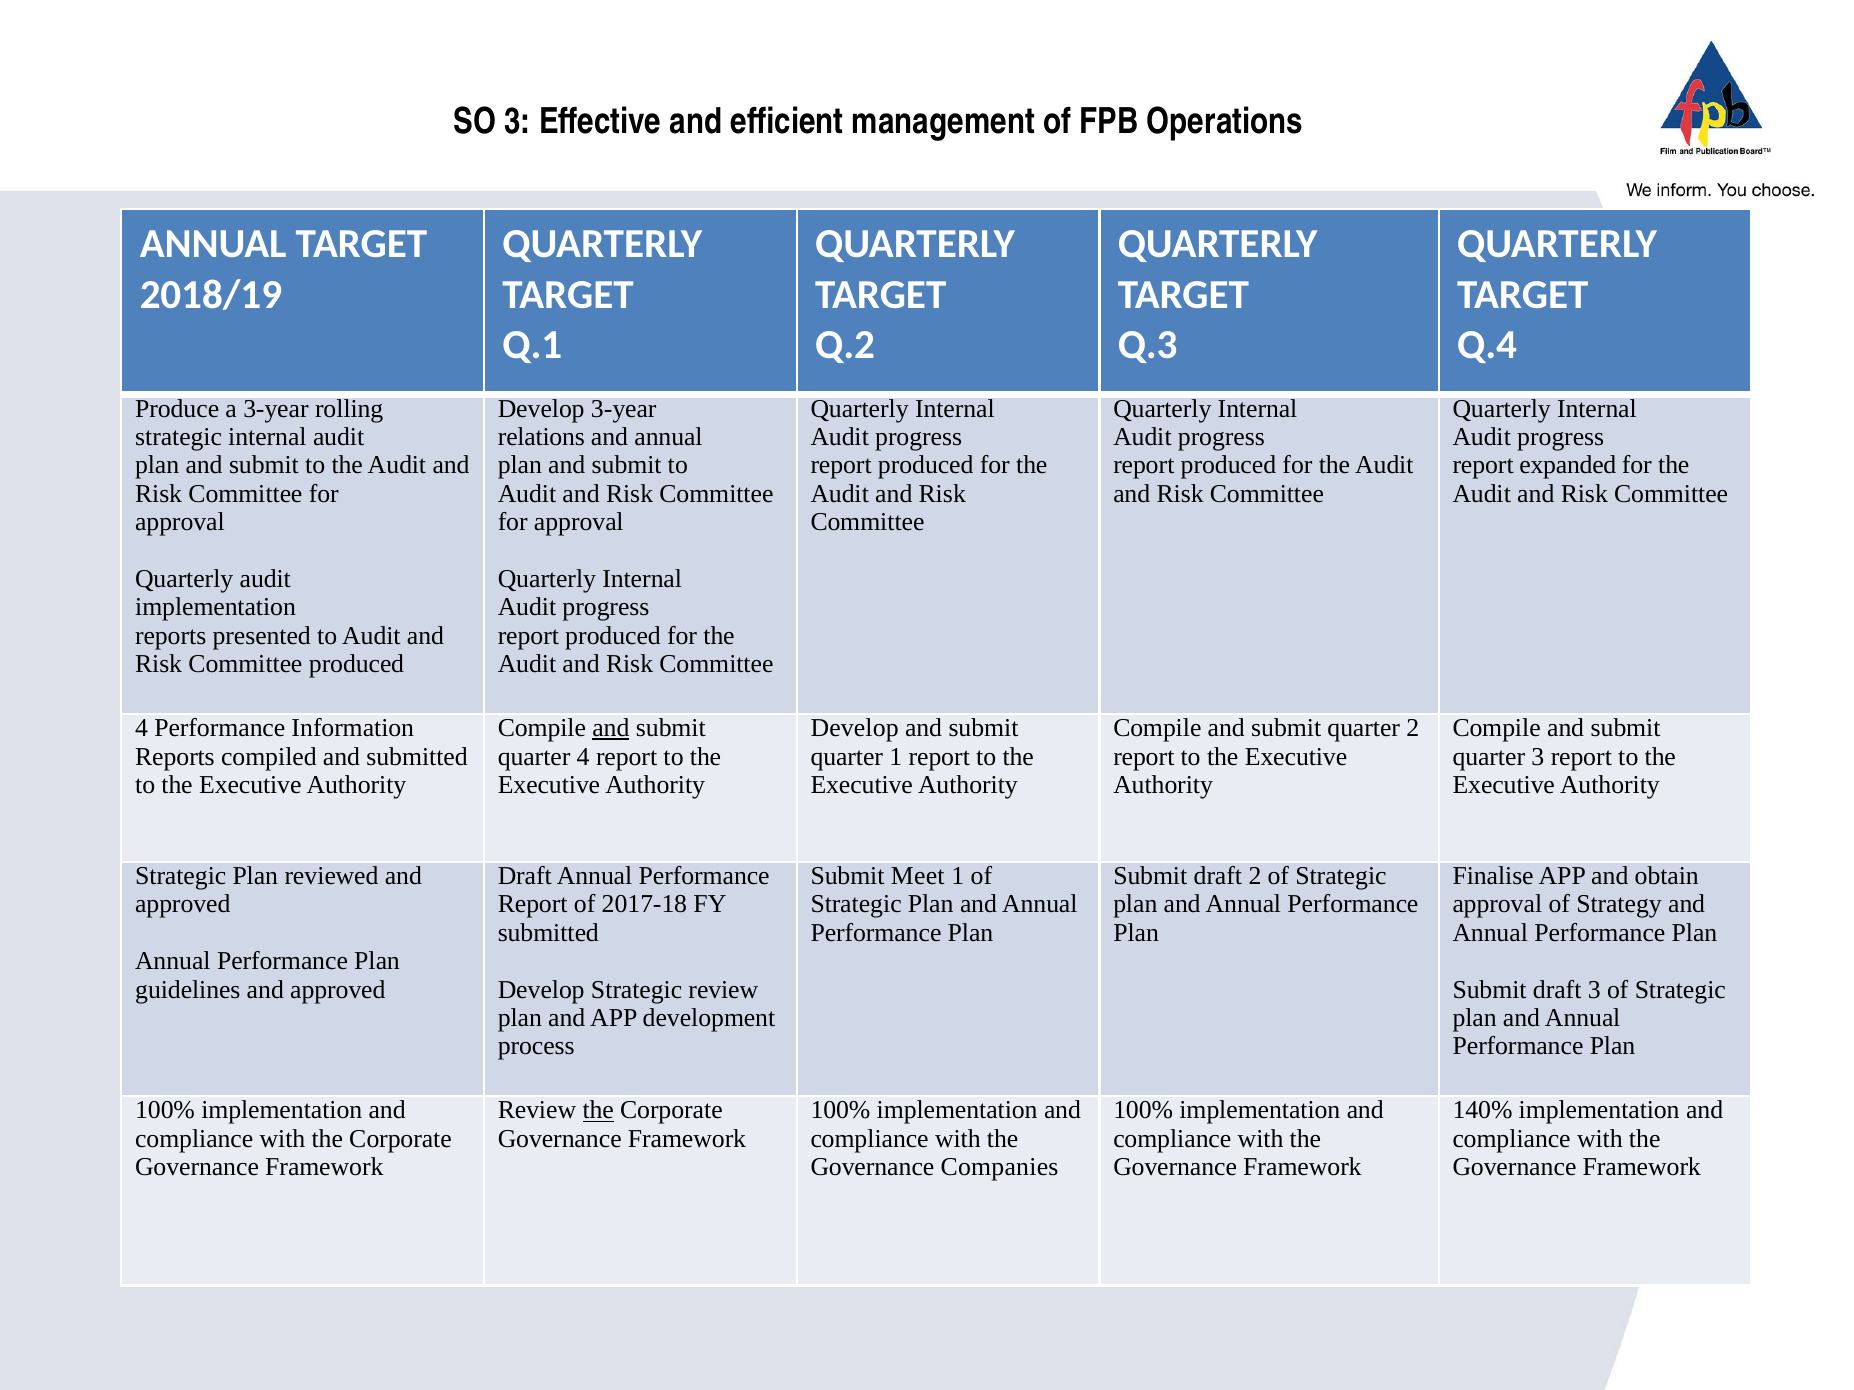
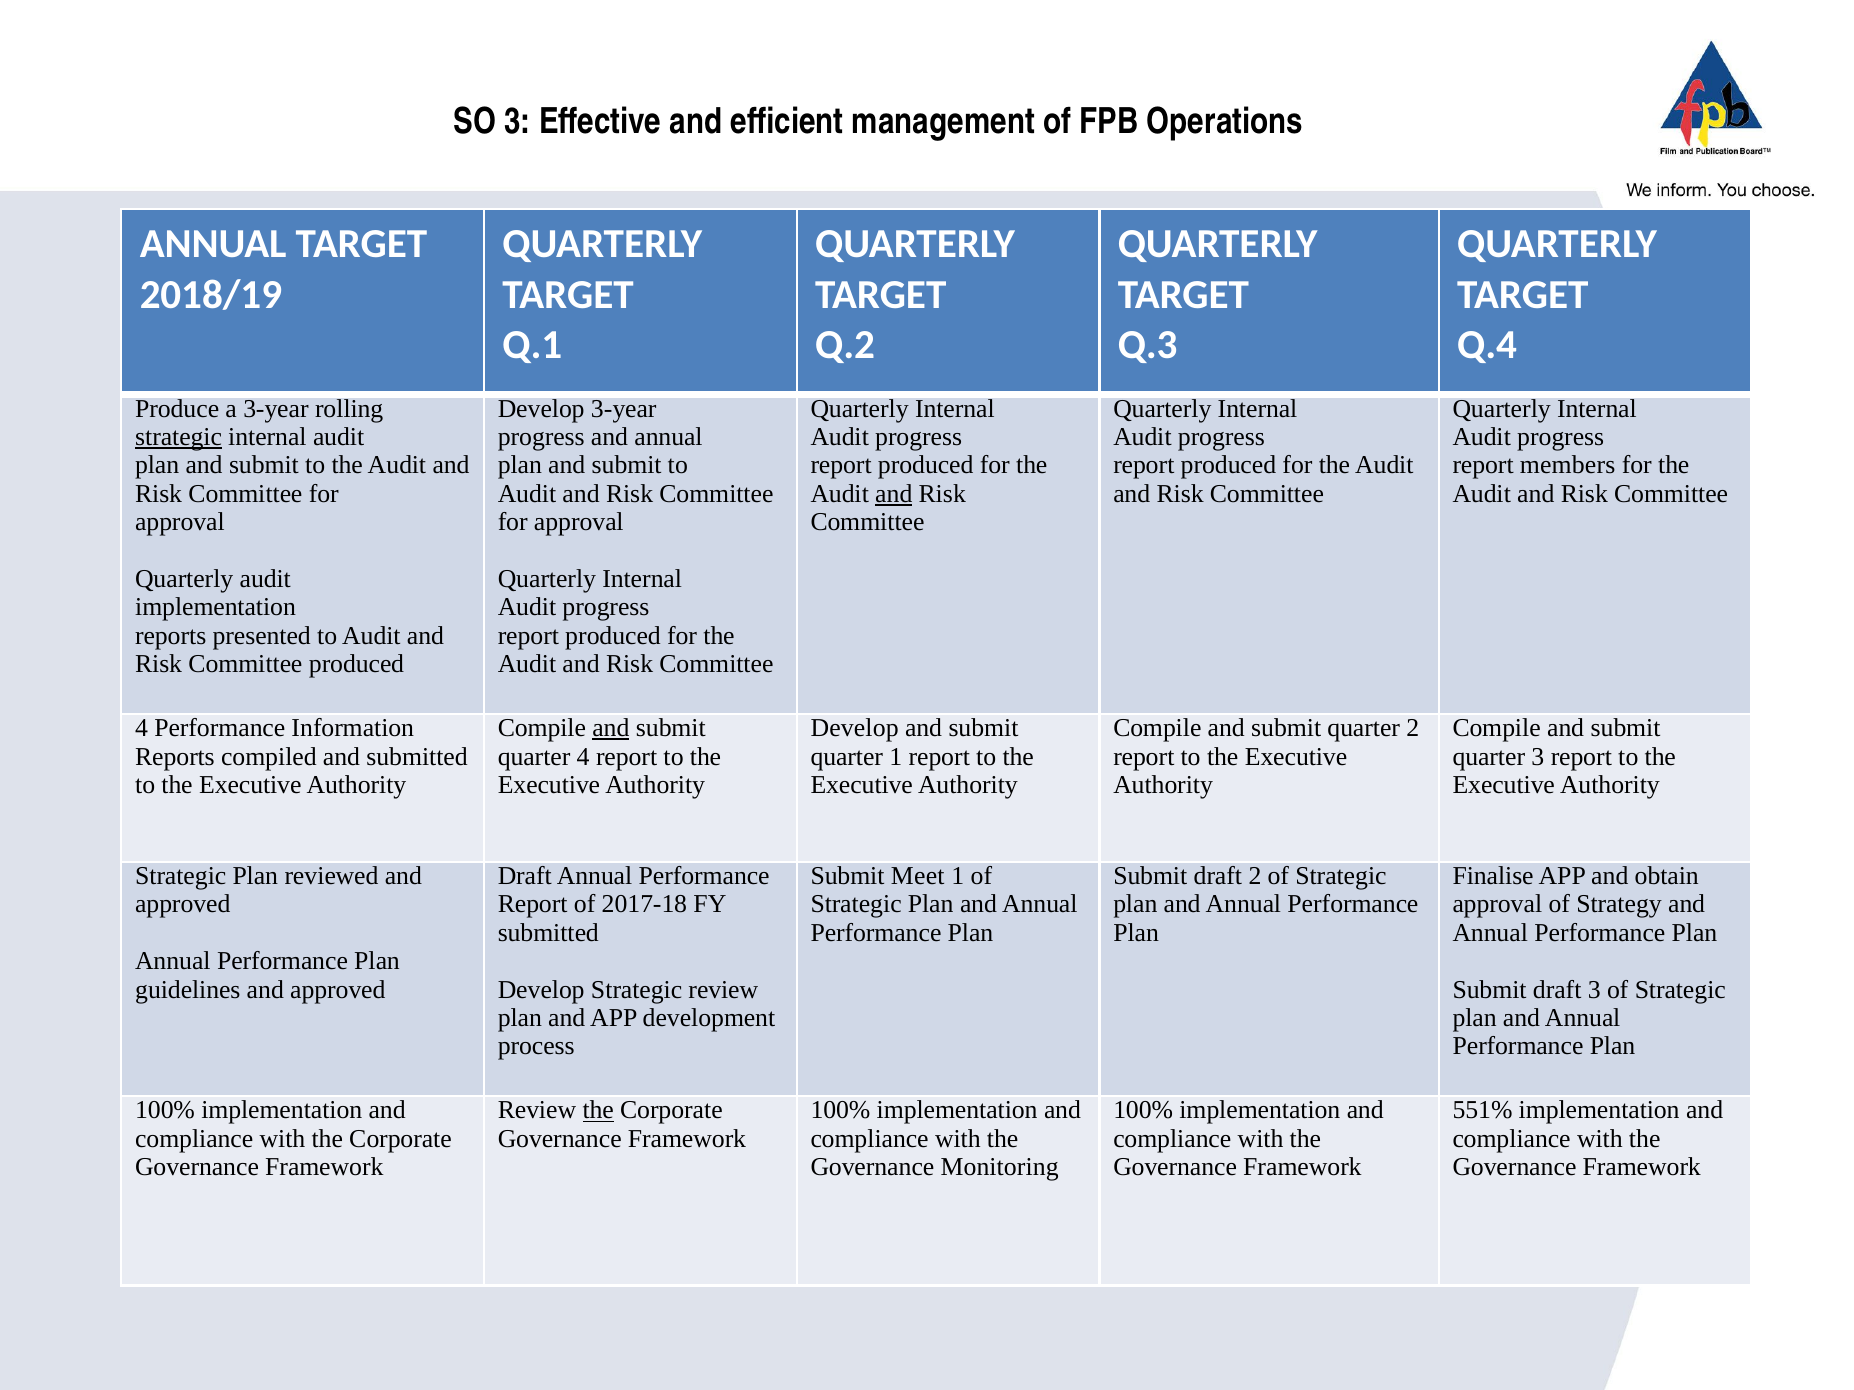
strategic at (179, 437) underline: none -> present
relations at (541, 437): relations -> progress
expanded: expanded -> members
and at (894, 494) underline: none -> present
140%: 140% -> 551%
Companies: Companies -> Monitoring
